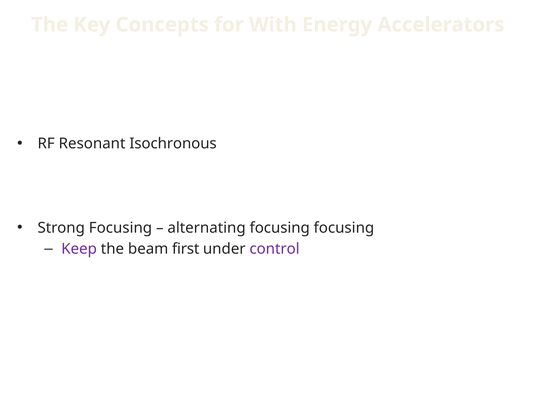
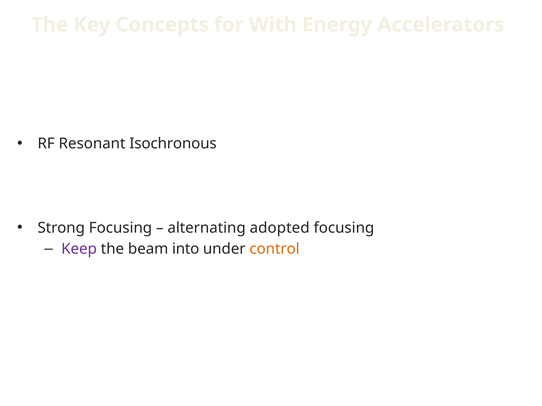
alternating focusing: focusing -> adopted
first: first -> into
control colour: purple -> orange
